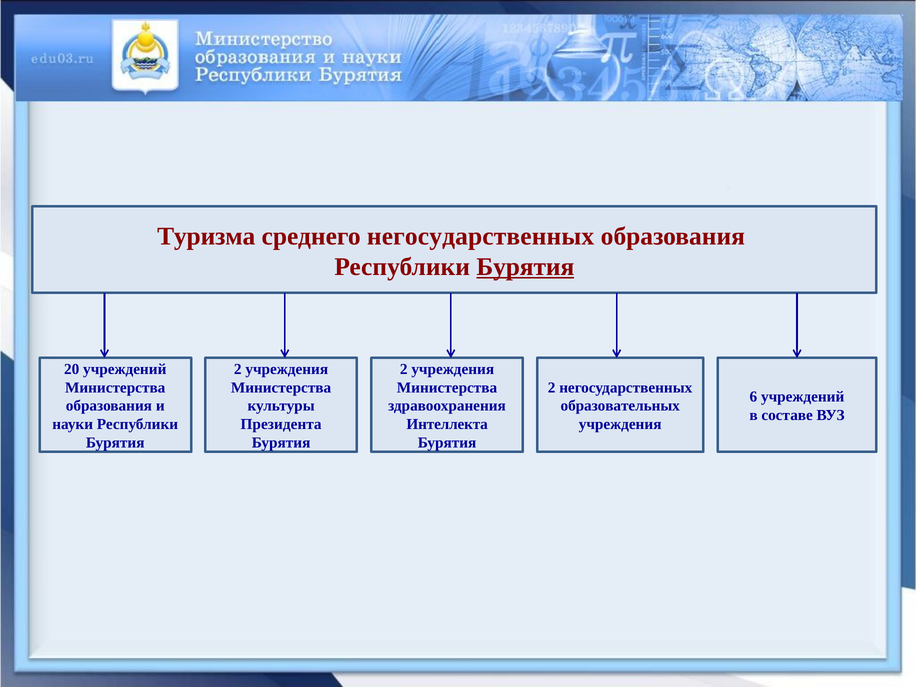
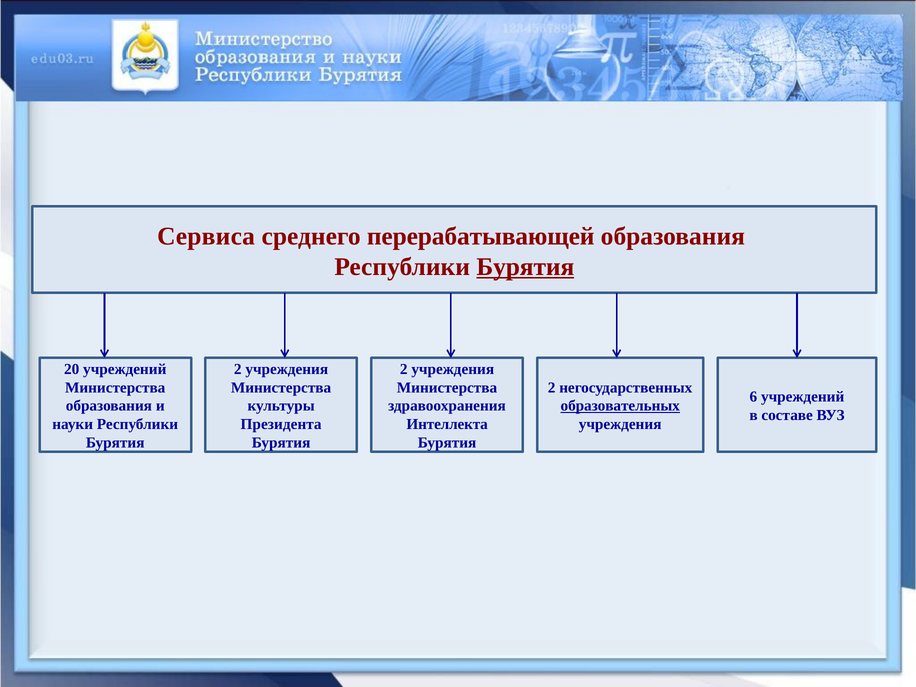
Туризма: Туризма -> Сервиса
среднего негосударственных: негосударственных -> перерабатывающей
образовательных underline: none -> present
